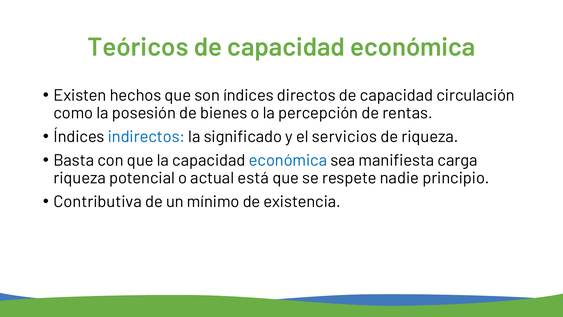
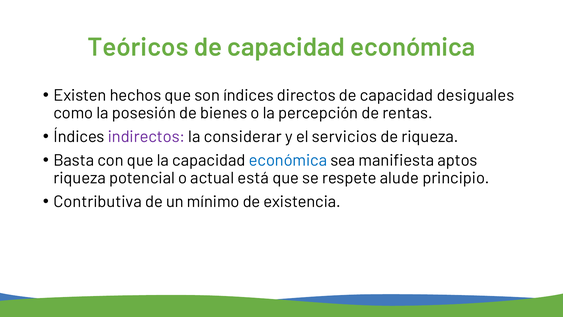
circulación: circulación -> desiguales
indirectos colour: blue -> purple
significado: significado -> considerar
carga: carga -> aptos
nadie: nadie -> alude
